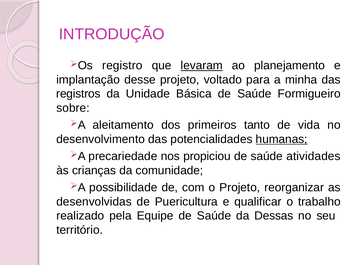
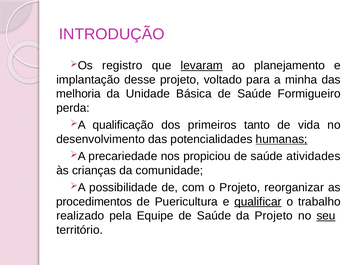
registros: registros -> melhoria
sobre: sobre -> perda
aleitamento: aleitamento -> qualificação
desenvolvidas: desenvolvidas -> procedimentos
qualificar underline: none -> present
da Dessas: Dessas -> Projeto
seu underline: none -> present
